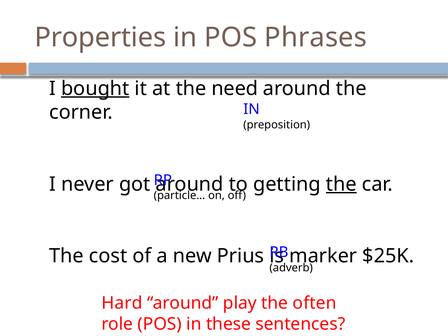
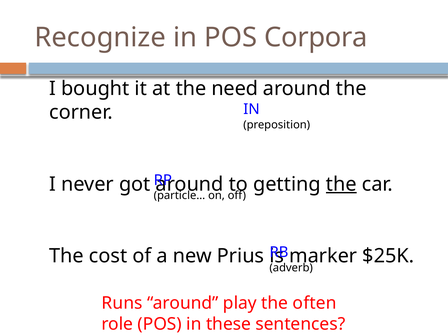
Properties: Properties -> Recognize
Phrases: Phrases -> Corpora
bought underline: present -> none
Hard: Hard -> Runs
